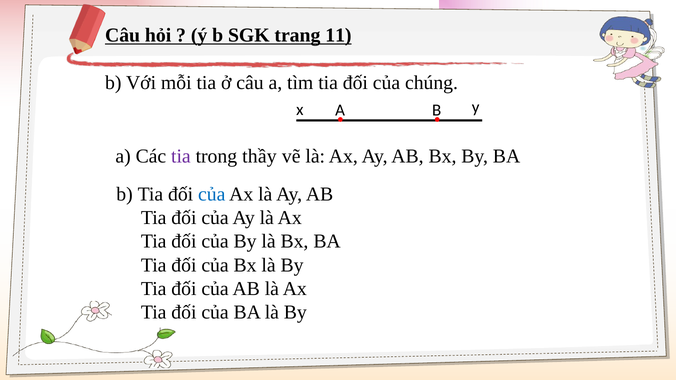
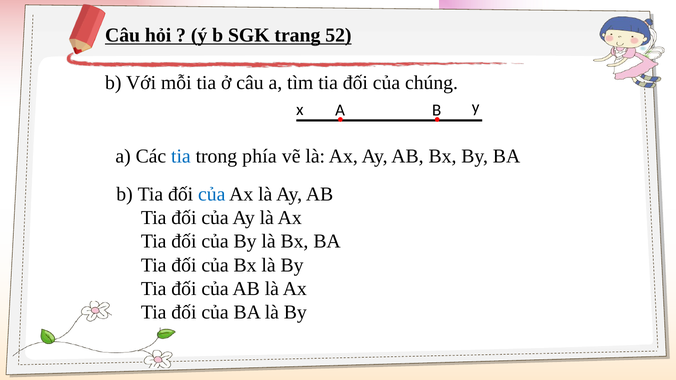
11: 11 -> 52
tia at (181, 156) colour: purple -> blue
thầy: thầy -> phía
